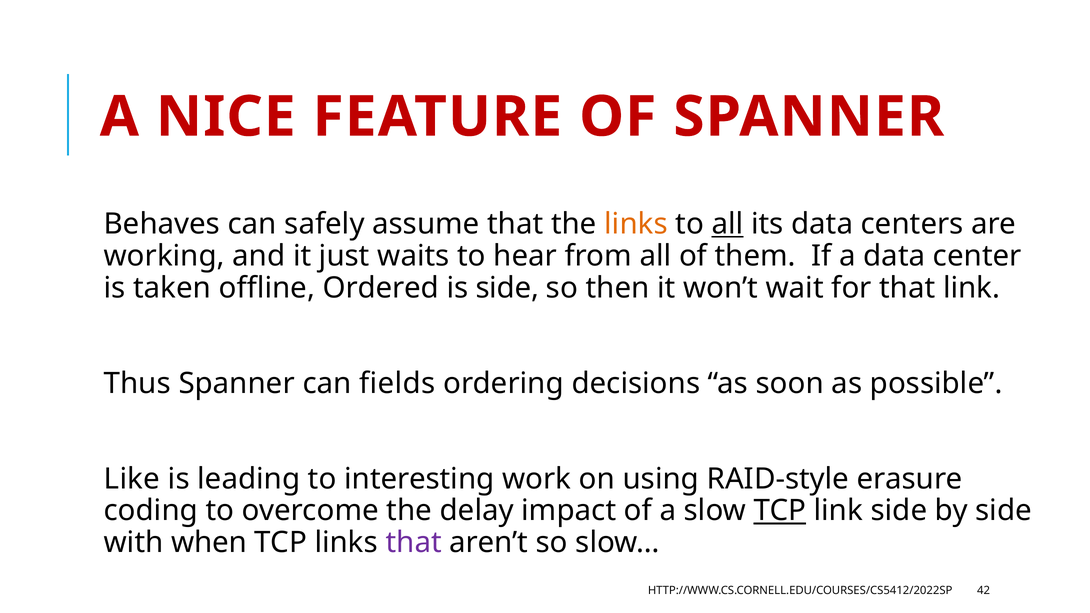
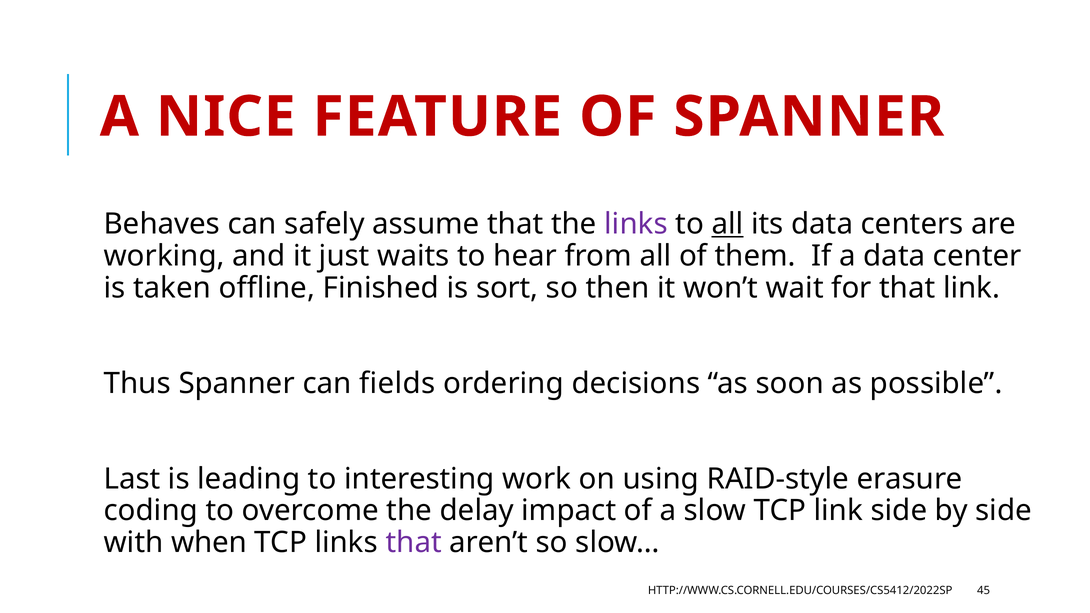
links at (636, 224) colour: orange -> purple
Ordered: Ordered -> Finished
is side: side -> sort
Like: Like -> Last
TCP at (780, 511) underline: present -> none
42: 42 -> 45
